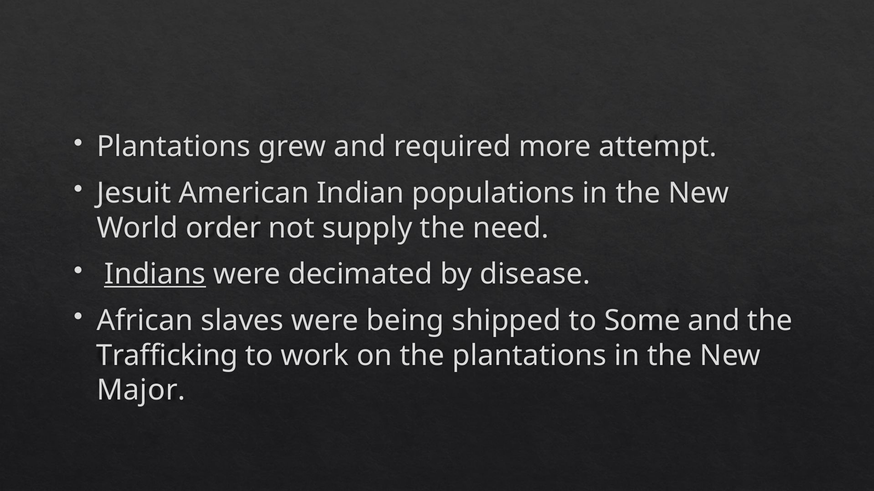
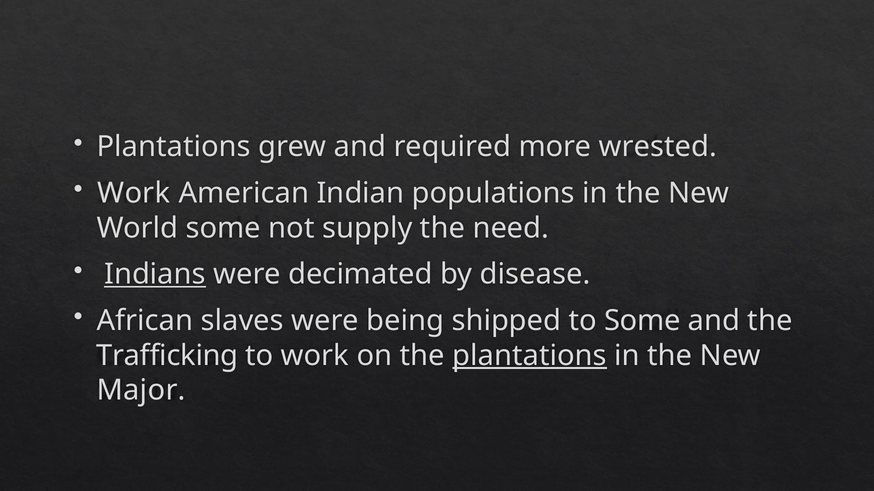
attempt: attempt -> wrested
Jesuit at (134, 193): Jesuit -> Work
World order: order -> some
plantations at (530, 356) underline: none -> present
